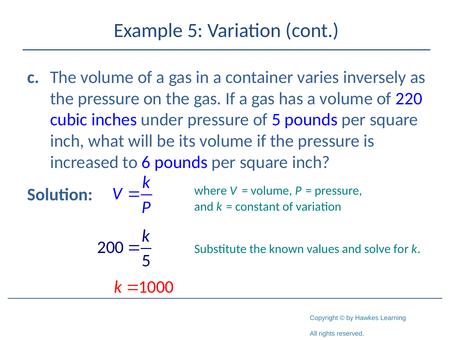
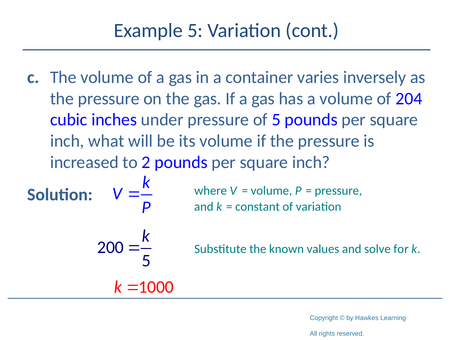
220: 220 -> 204
6: 6 -> 2
